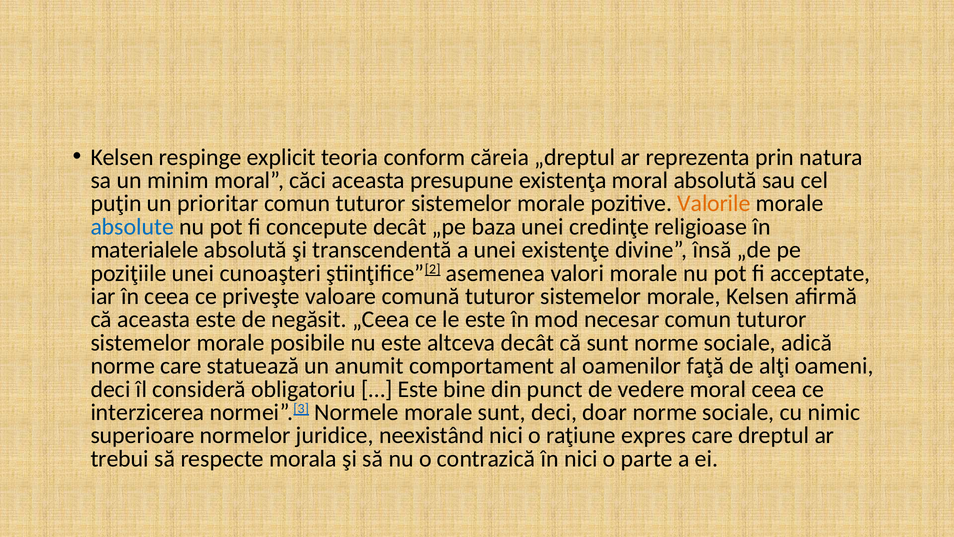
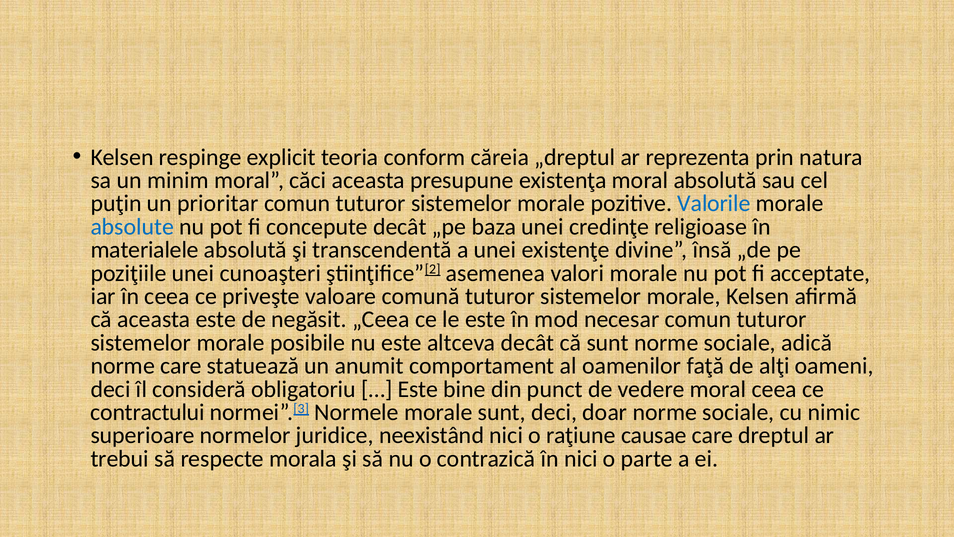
Valorile colour: orange -> blue
interzicerea: interzicerea -> contractului
expres: expres -> causae
